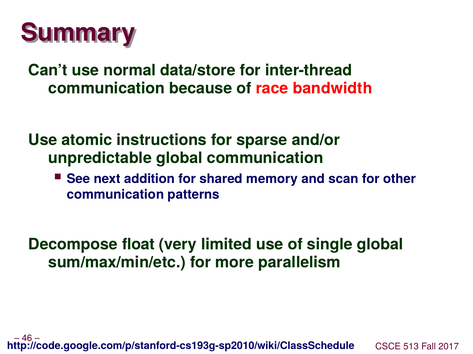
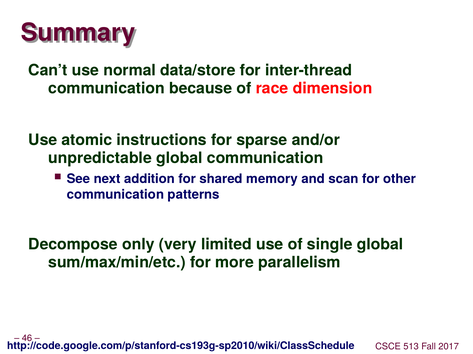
bandwidth: bandwidth -> dimension
float: float -> only
